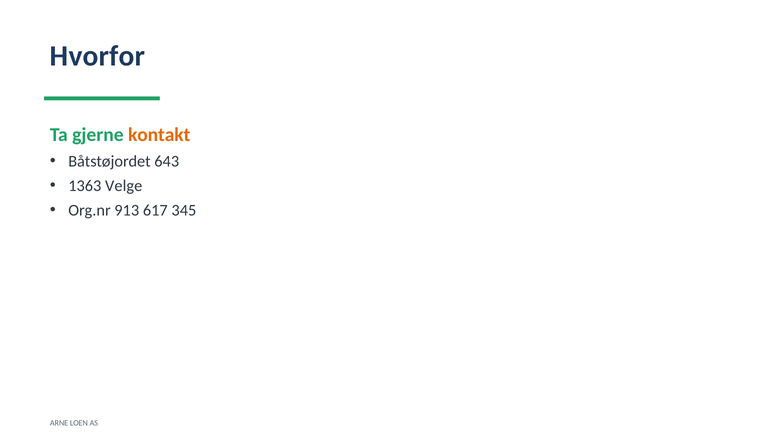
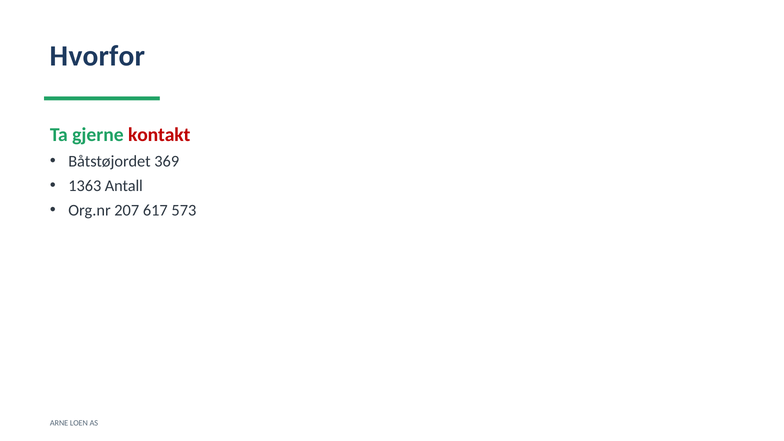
kontakt colour: orange -> red
643: 643 -> 369
Velge: Velge -> Antall
913: 913 -> 207
345: 345 -> 573
